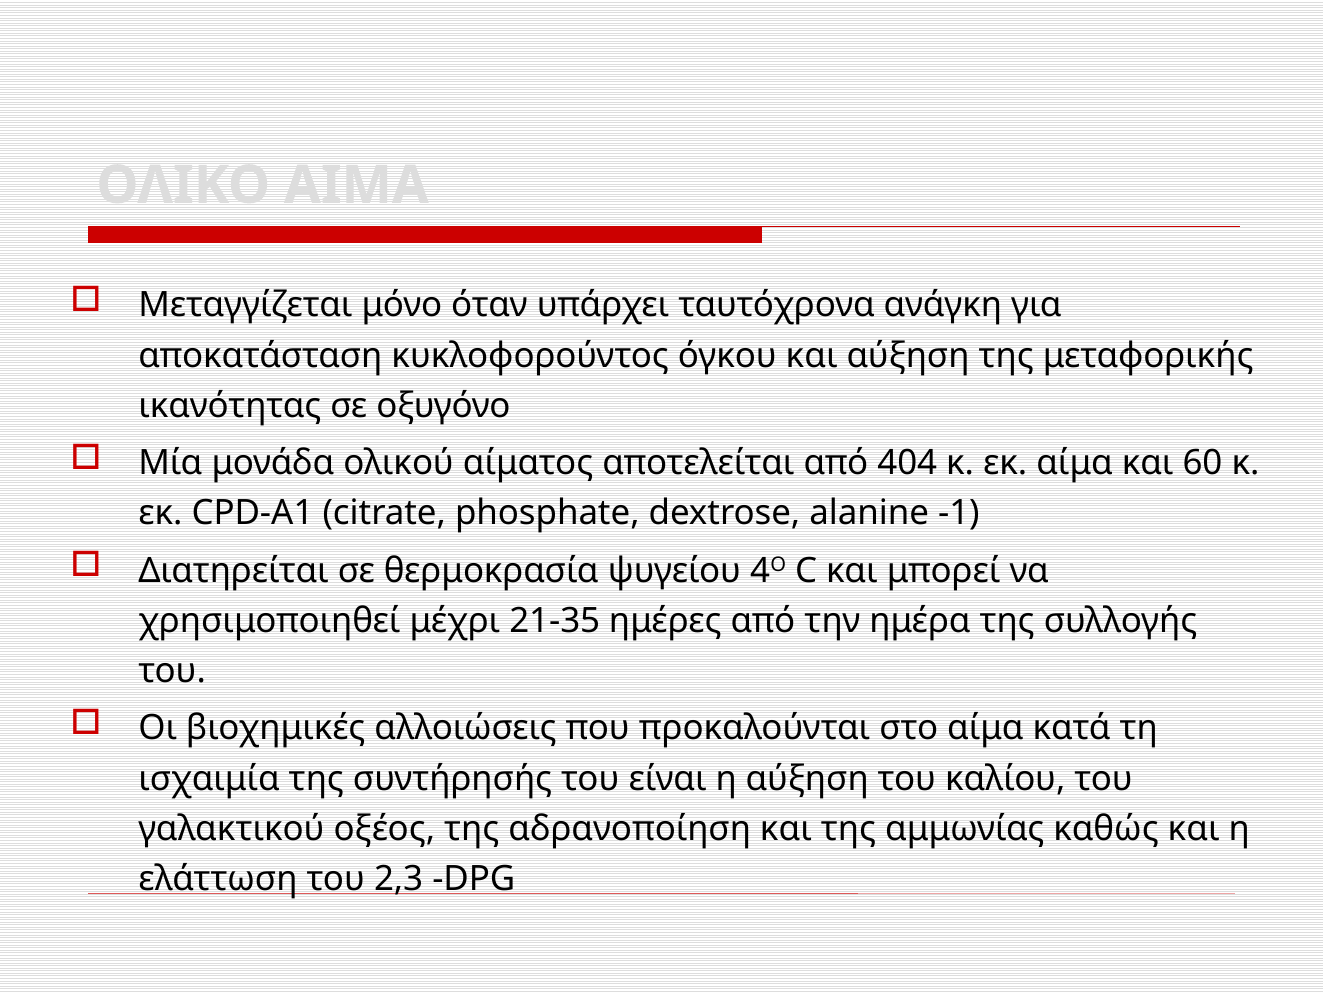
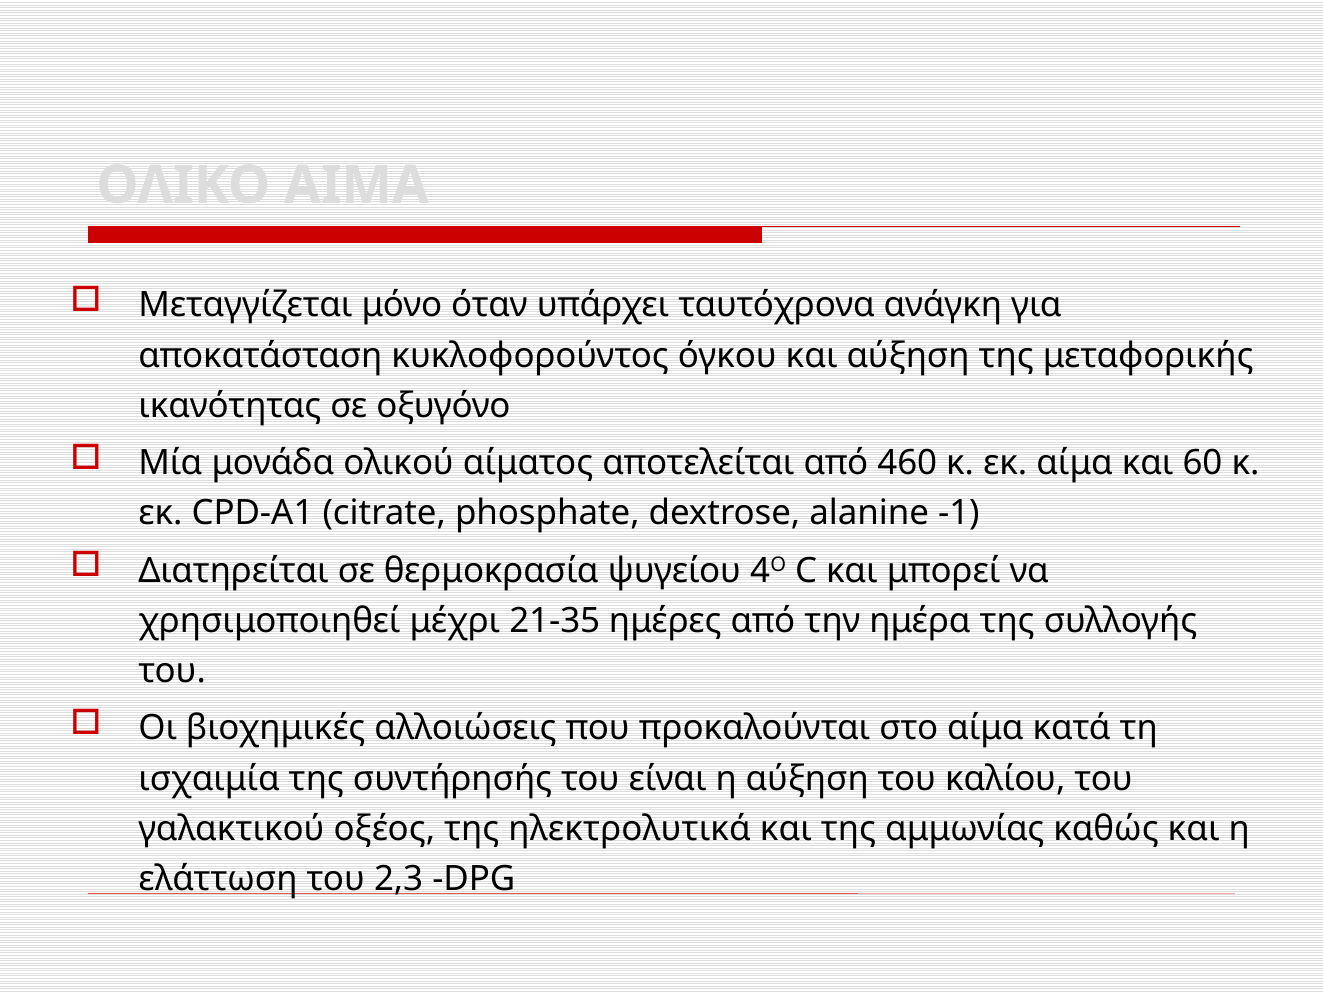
404: 404 -> 460
αδρανοποίηση: αδρανοποίηση -> ηλεκτρολυτικά
